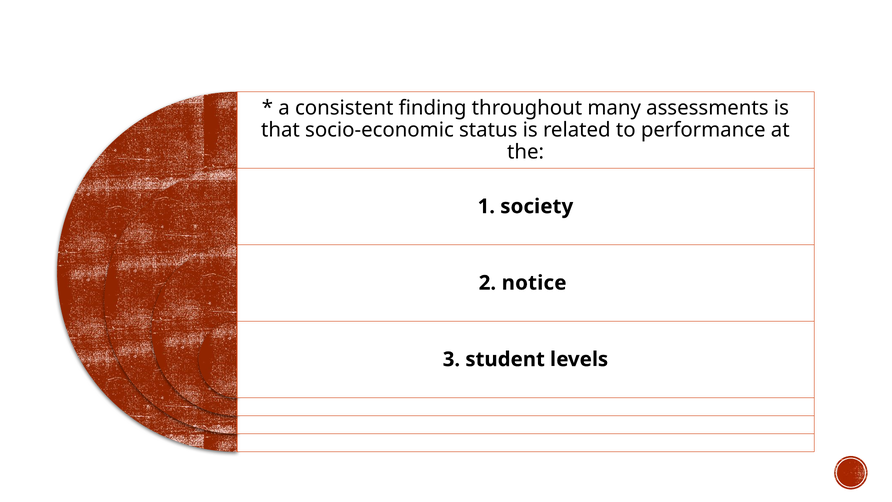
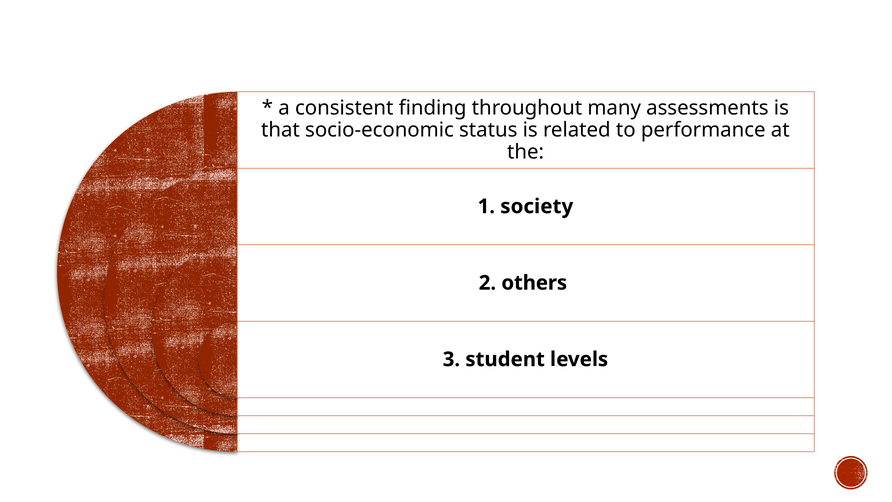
notice: notice -> others
